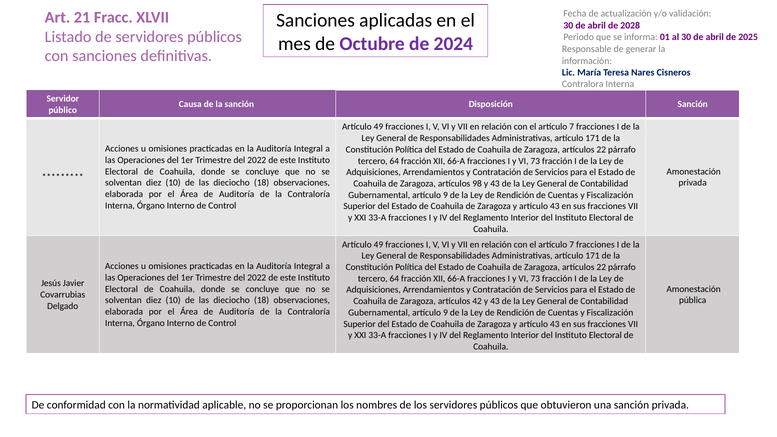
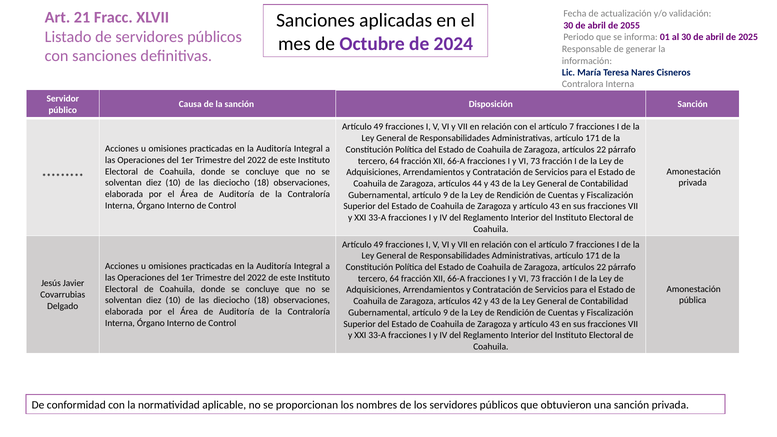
2028: 2028 -> 2055
98: 98 -> 44
